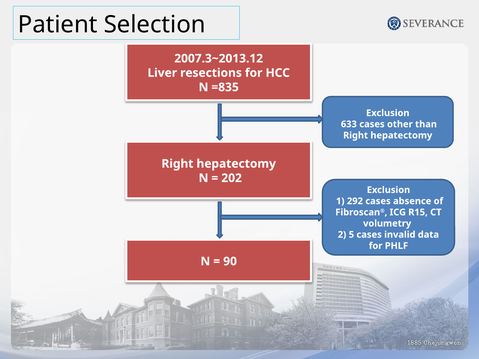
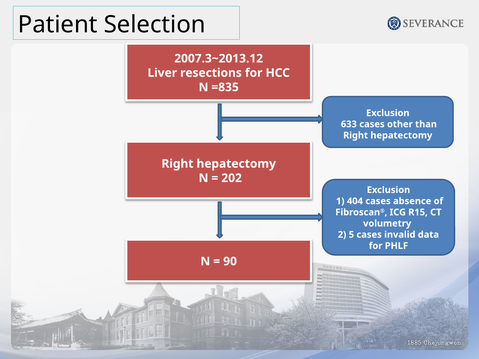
292: 292 -> 404
